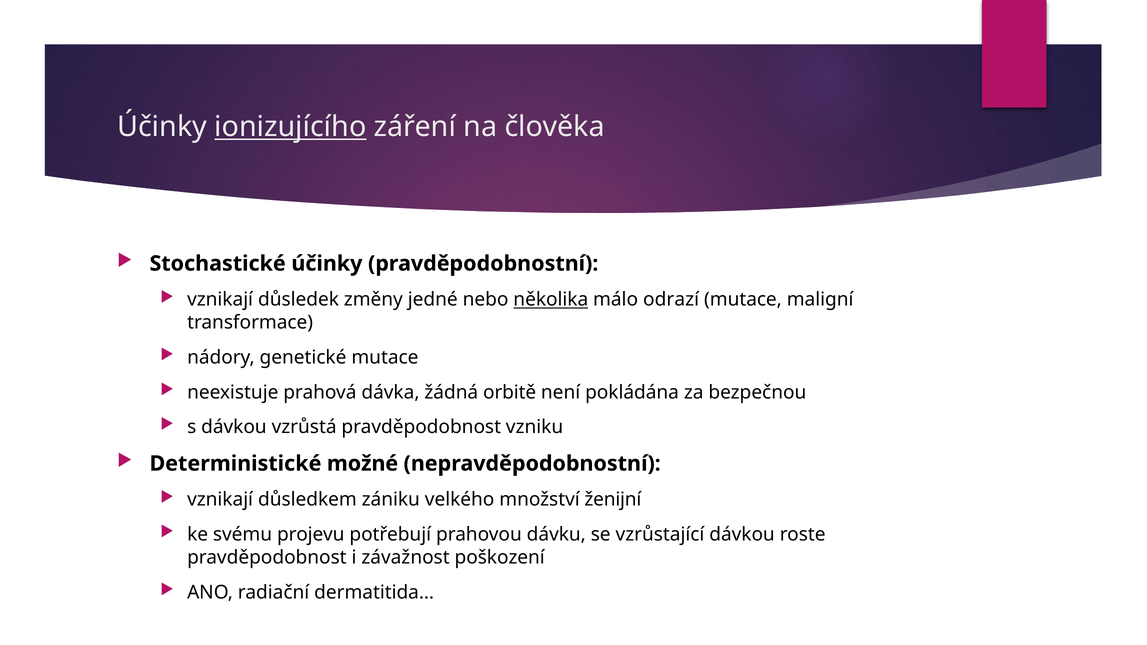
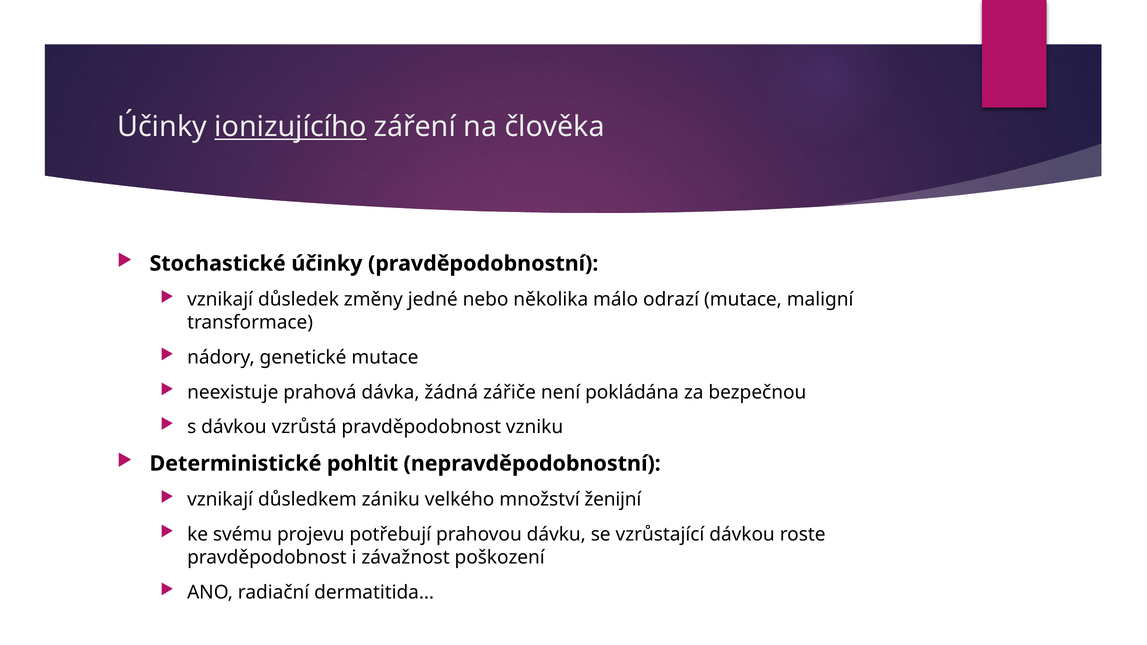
několika underline: present -> none
orbitě: orbitě -> zářiče
možné: možné -> pohltit
